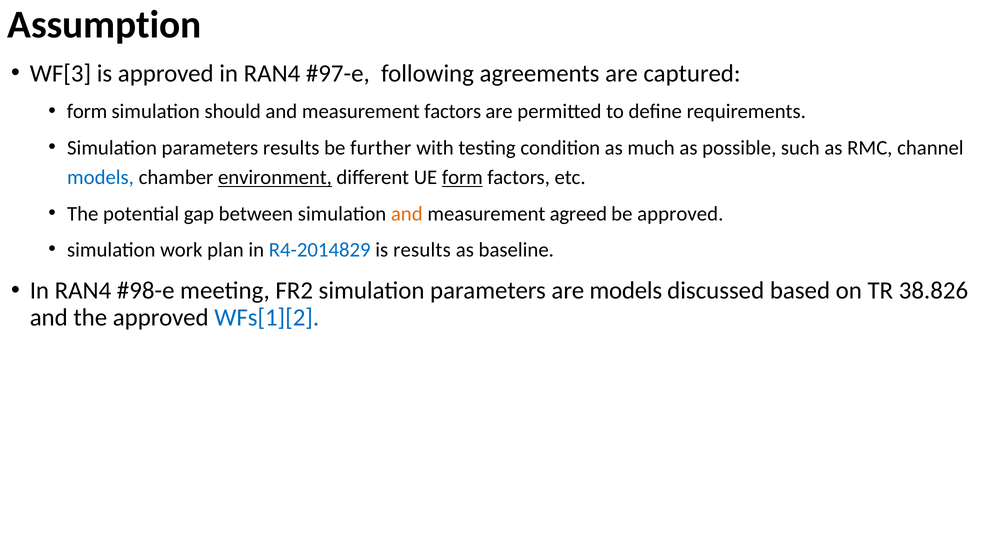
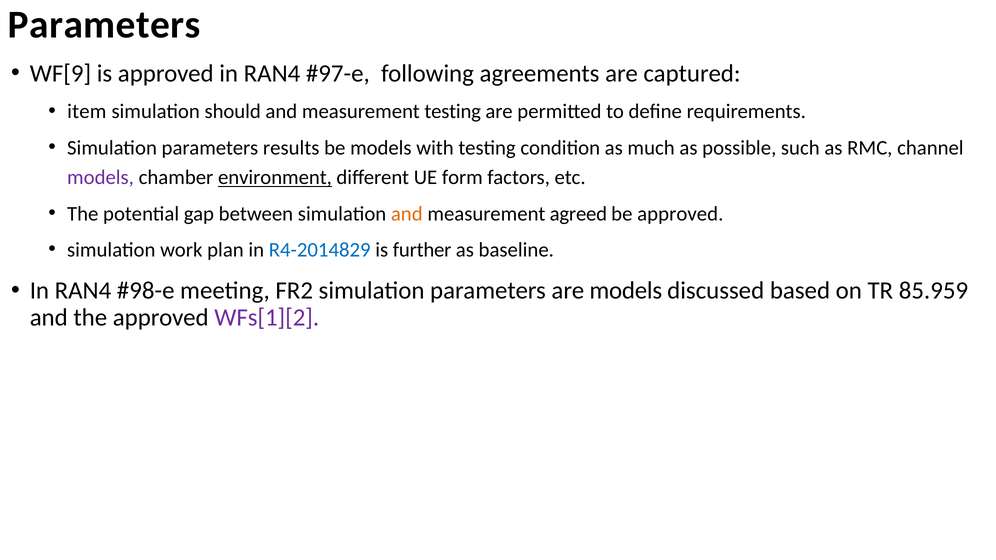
Assumption at (104, 25): Assumption -> Parameters
WF[3: WF[3 -> WF[9
form at (87, 112): form -> item
measurement factors: factors -> testing
be further: further -> models
models at (101, 178) colour: blue -> purple
form at (462, 178) underline: present -> none
is results: results -> further
38.826: 38.826 -> 85.959
WFs[1][2 colour: blue -> purple
